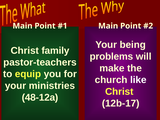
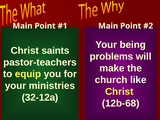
family: family -> saints
48-12a: 48-12a -> 32-12a
12b-17: 12b-17 -> 12b-68
